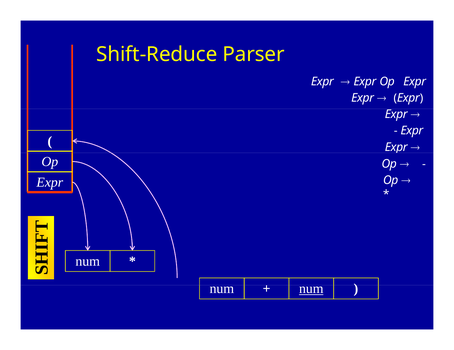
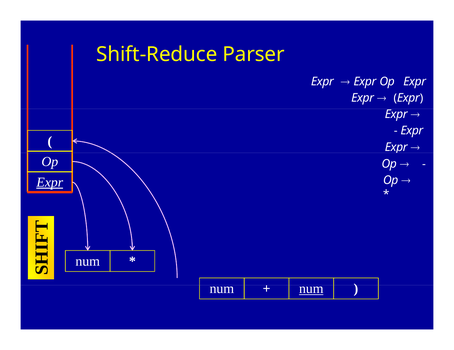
Expr at (50, 183) underline: none -> present
